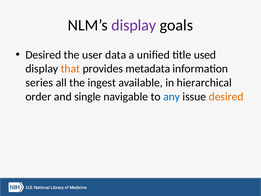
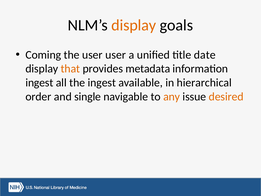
display at (134, 25) colour: purple -> orange
Desired at (43, 55): Desired -> Coming
user data: data -> user
used: used -> date
series at (39, 83): series -> ingest
any colour: blue -> orange
